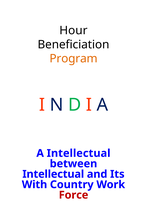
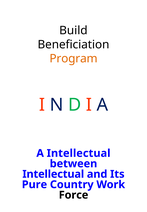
Hour: Hour -> Build
With: With -> Pure
Force colour: red -> black
